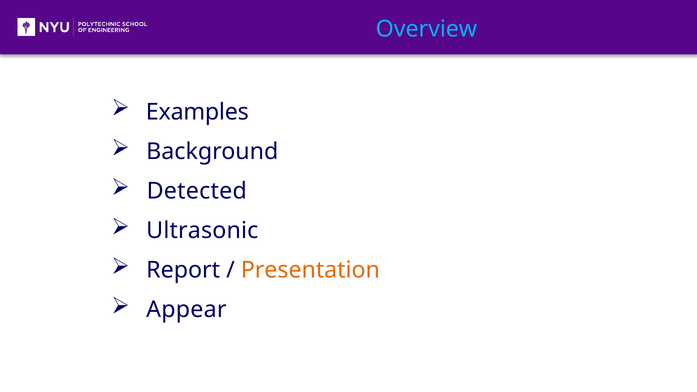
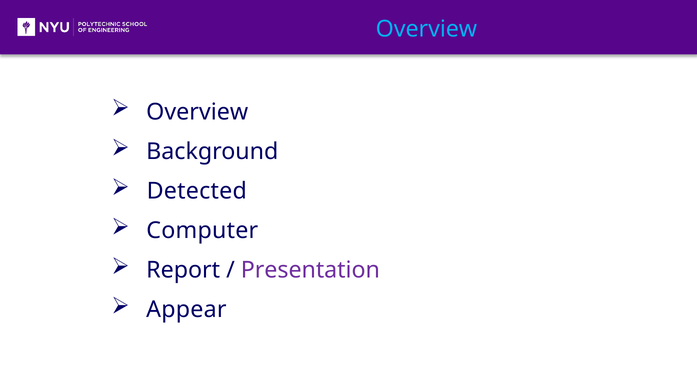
Examples at (197, 112): Examples -> Overview
Ultrasonic: Ultrasonic -> Computer
Presentation colour: orange -> purple
